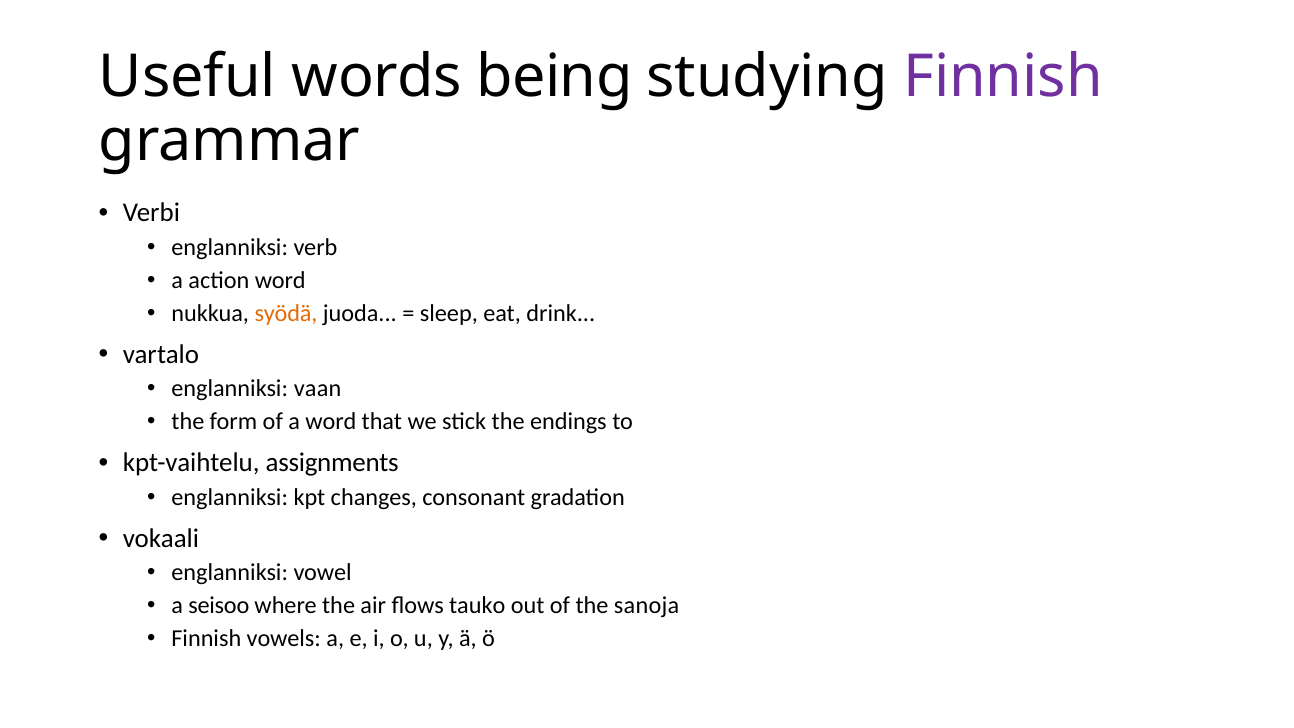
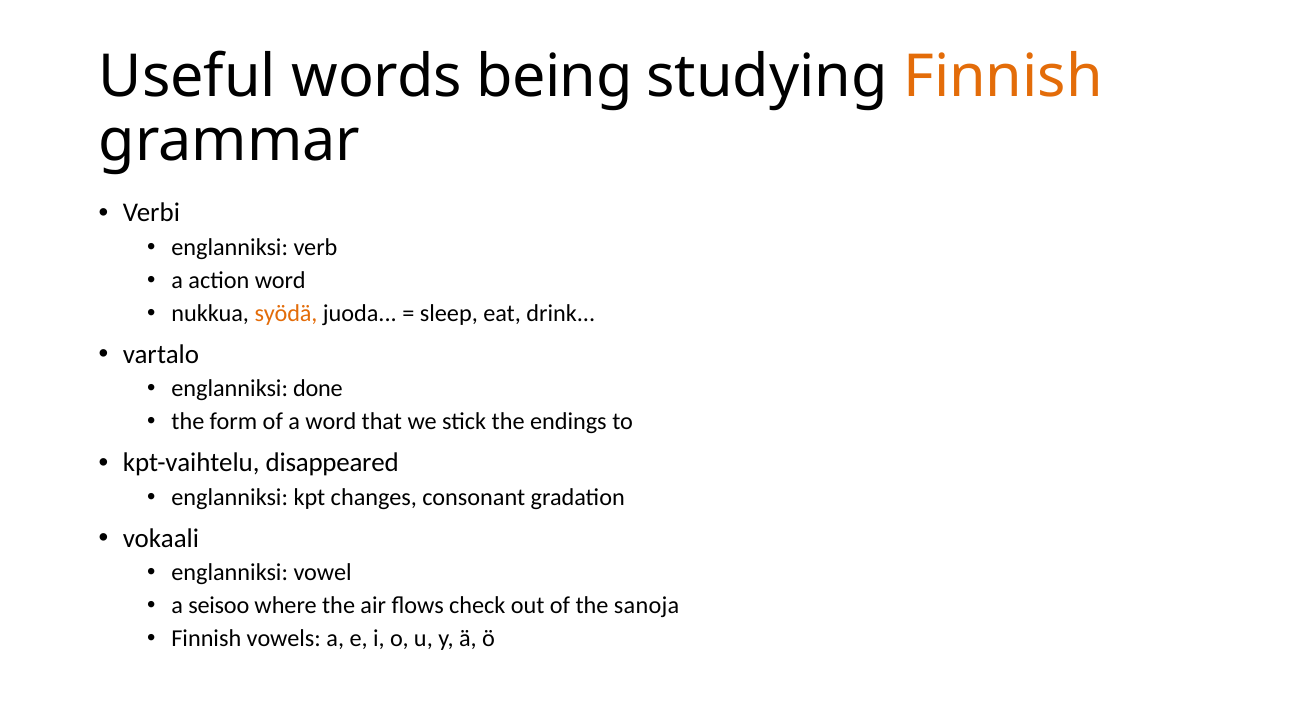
Finnish at (1003, 77) colour: purple -> orange
vaan: vaan -> done
assignments: assignments -> disappeared
tauko: tauko -> check
